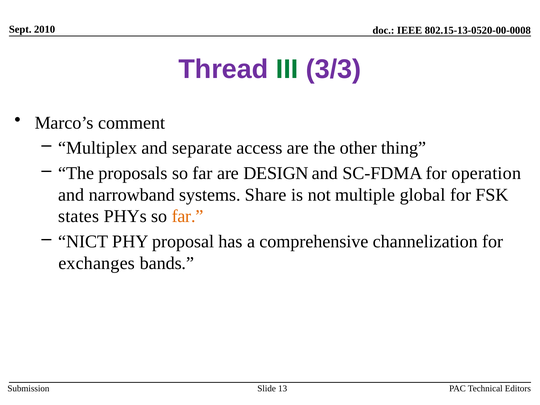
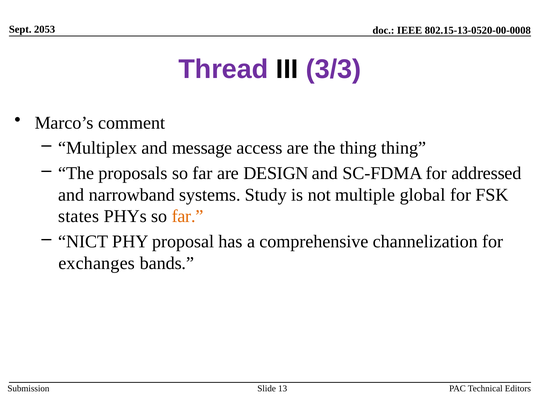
2010: 2010 -> 2053
III colour: green -> black
separate: separate -> message
the other: other -> thing
operation: operation -> addressed
Share: Share -> Study
